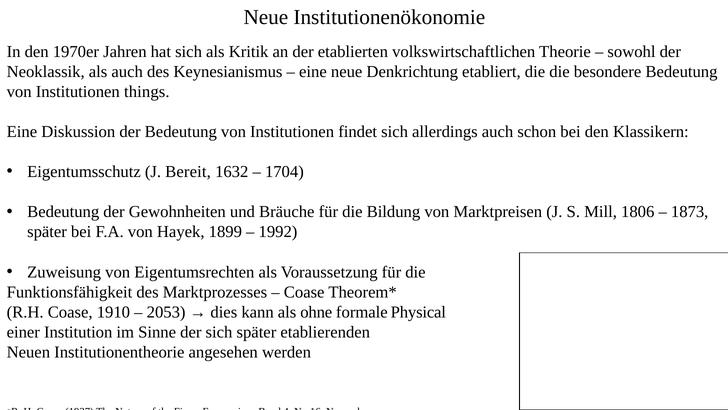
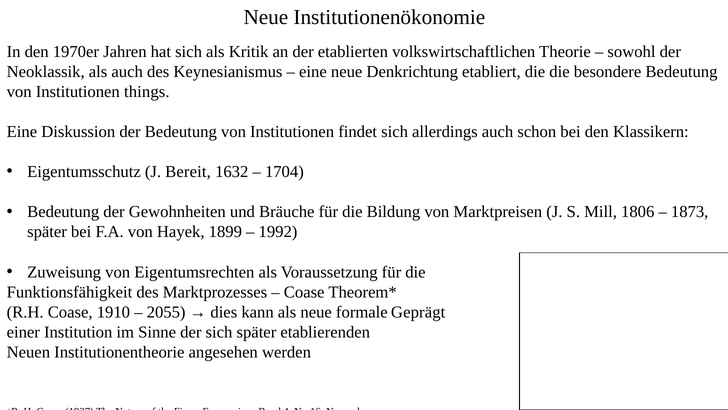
2053: 2053 -> 2055
als ohne: ohne -> neue
Physical: Physical -> Geprägt
